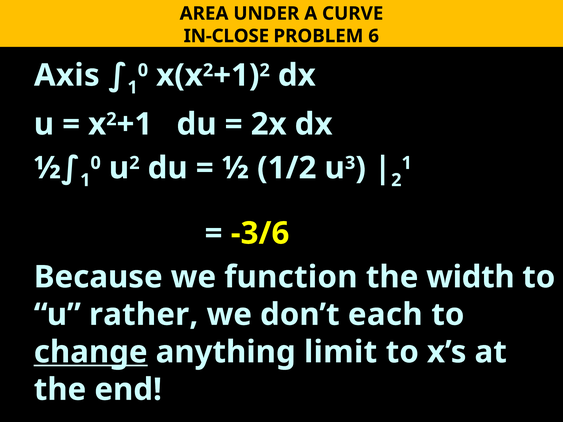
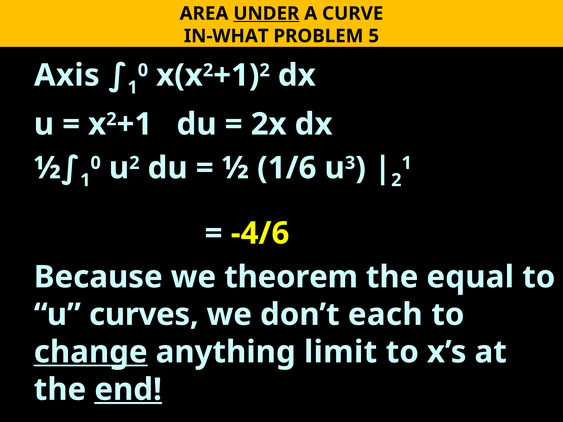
UNDER underline: none -> present
IN-CLOSE: IN-CLOSE -> IN-WHAT
6: 6 -> 5
1/2: 1/2 -> 1/6
-3/6: -3/6 -> -4/6
function: function -> theorem
width: width -> equal
rather: rather -> curves
end underline: none -> present
